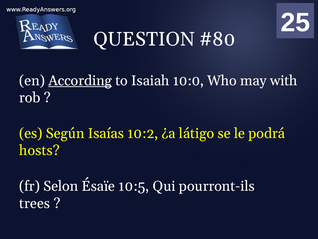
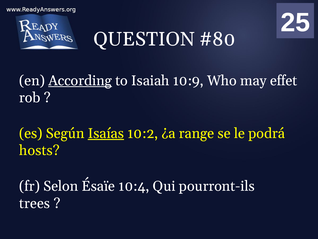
10:0: 10:0 -> 10:9
with: with -> effet
Isaías underline: none -> present
látigo: látigo -> range
10:5: 10:5 -> 10:4
